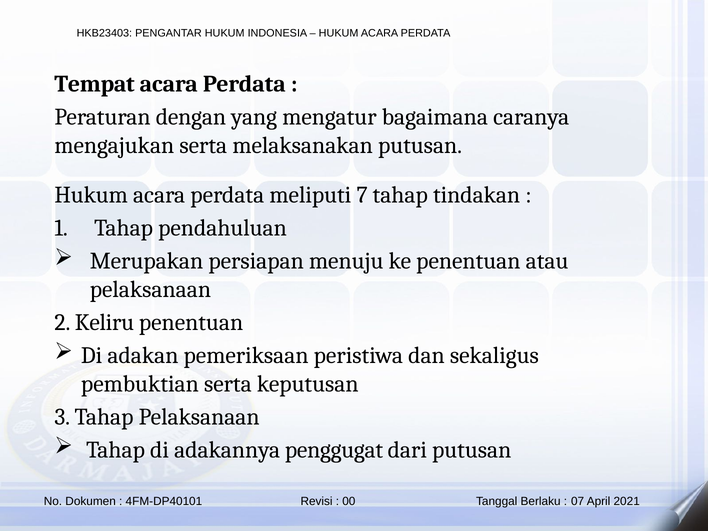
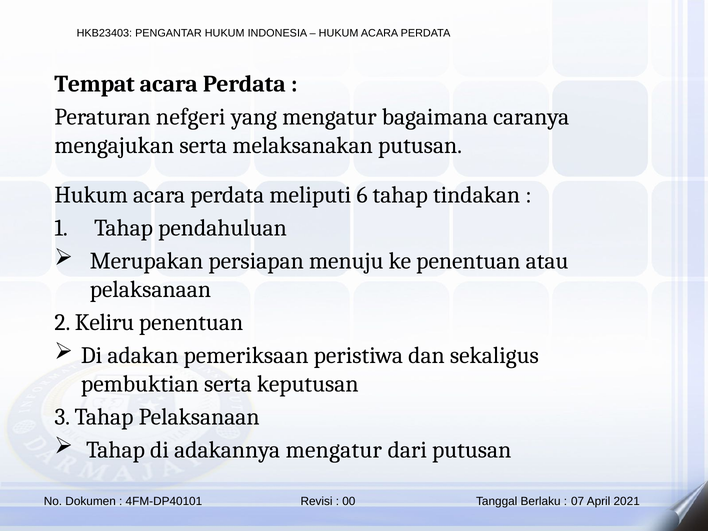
dengan: dengan -> nefgeri
7: 7 -> 6
adakannya penggugat: penggugat -> mengatur
